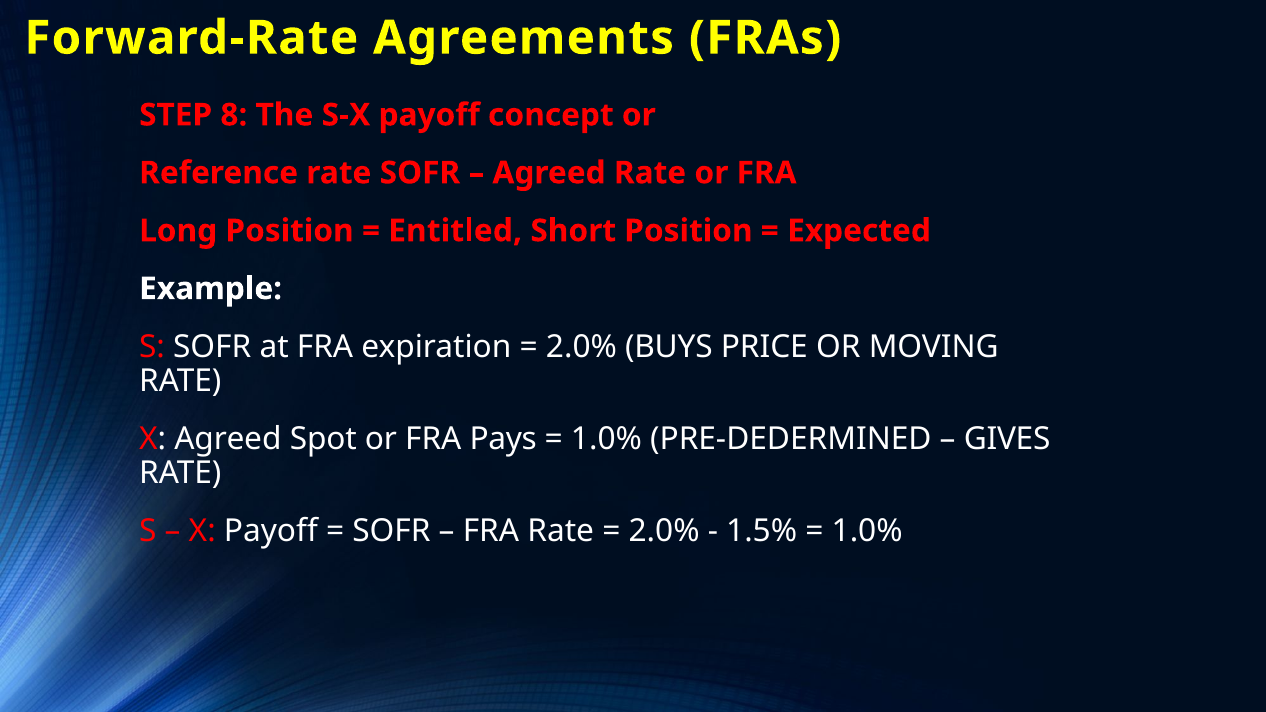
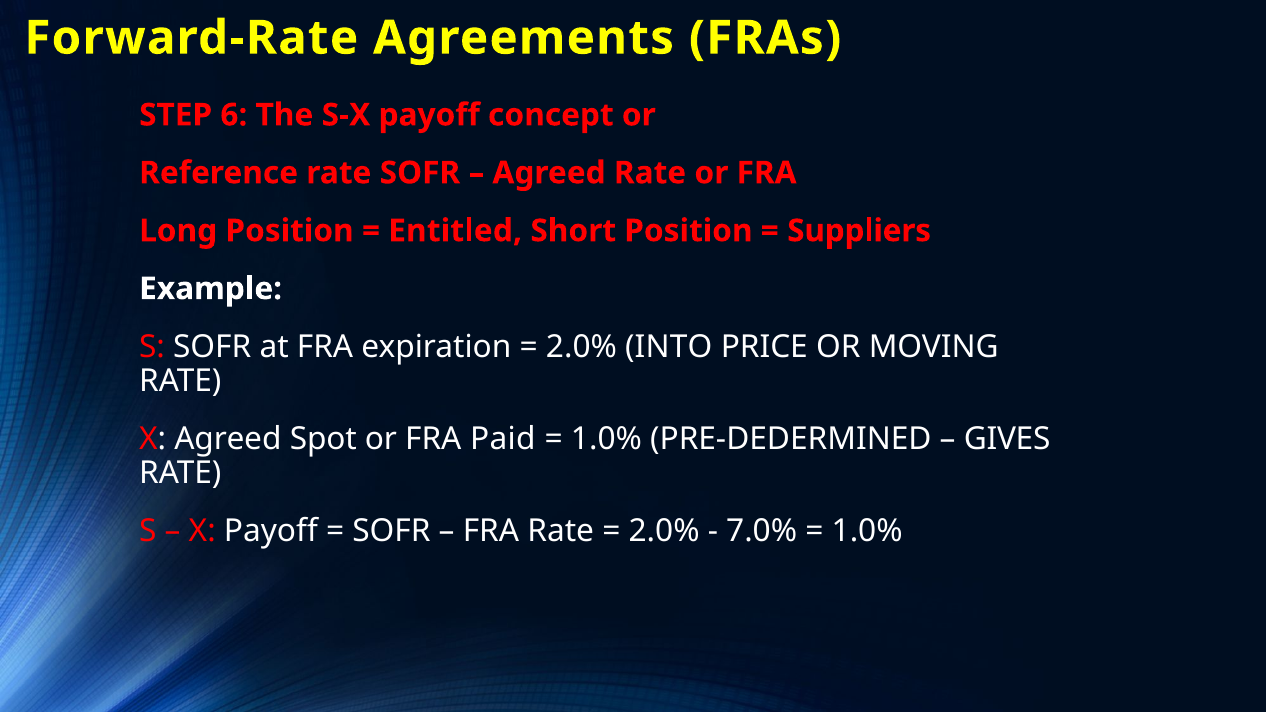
8: 8 -> 6
Expected: Expected -> Suppliers
BUYS: BUYS -> INTO
Pays: Pays -> Paid
1.5%: 1.5% -> 7.0%
